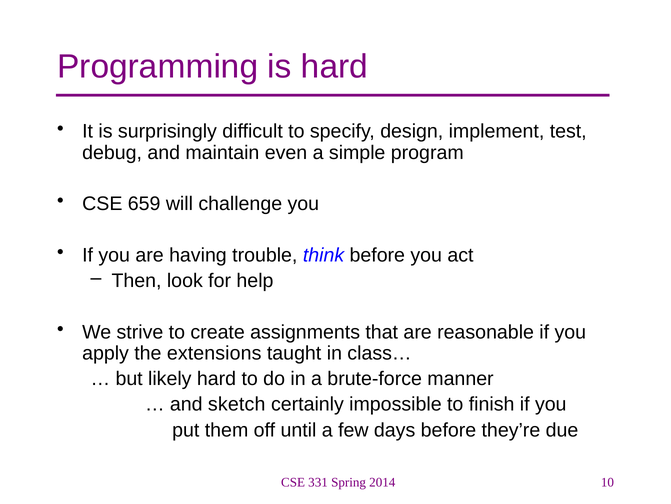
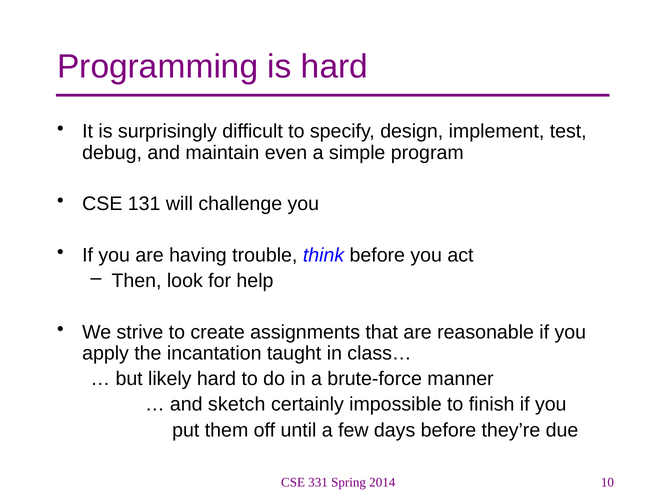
659: 659 -> 131
extensions: extensions -> incantation
